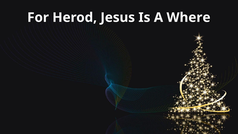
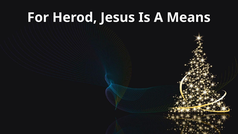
Where: Where -> Means
